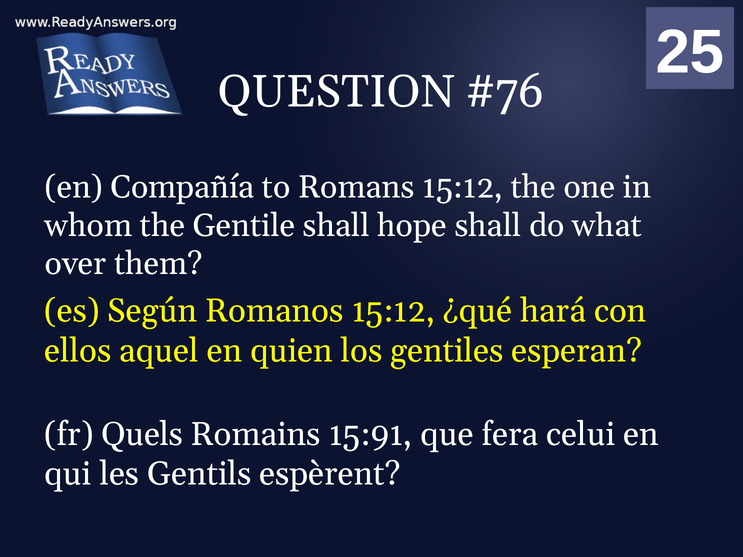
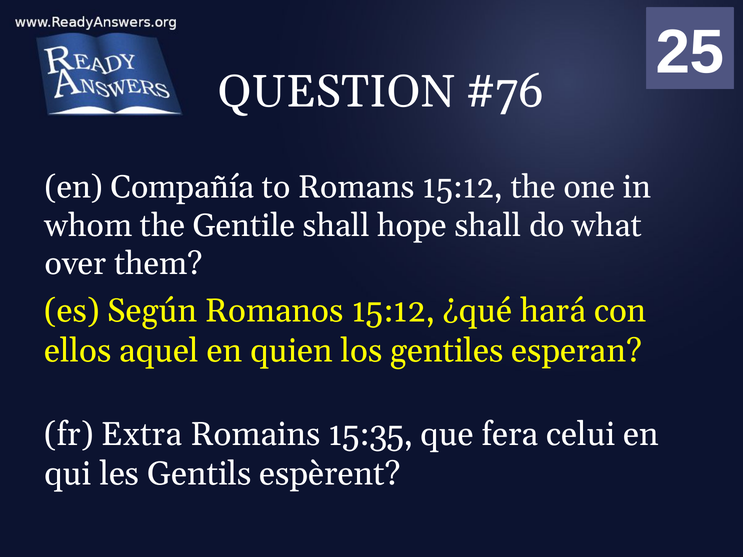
Quels: Quels -> Extra
15:91: 15:91 -> 15:35
